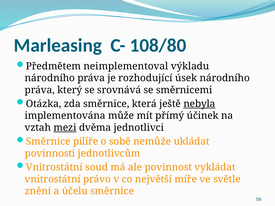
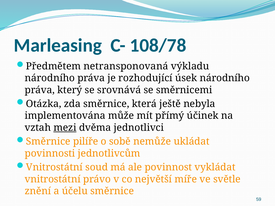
108/80: 108/80 -> 108/78
neimplementoval: neimplementoval -> netransponovaná
nebyla underline: present -> none
